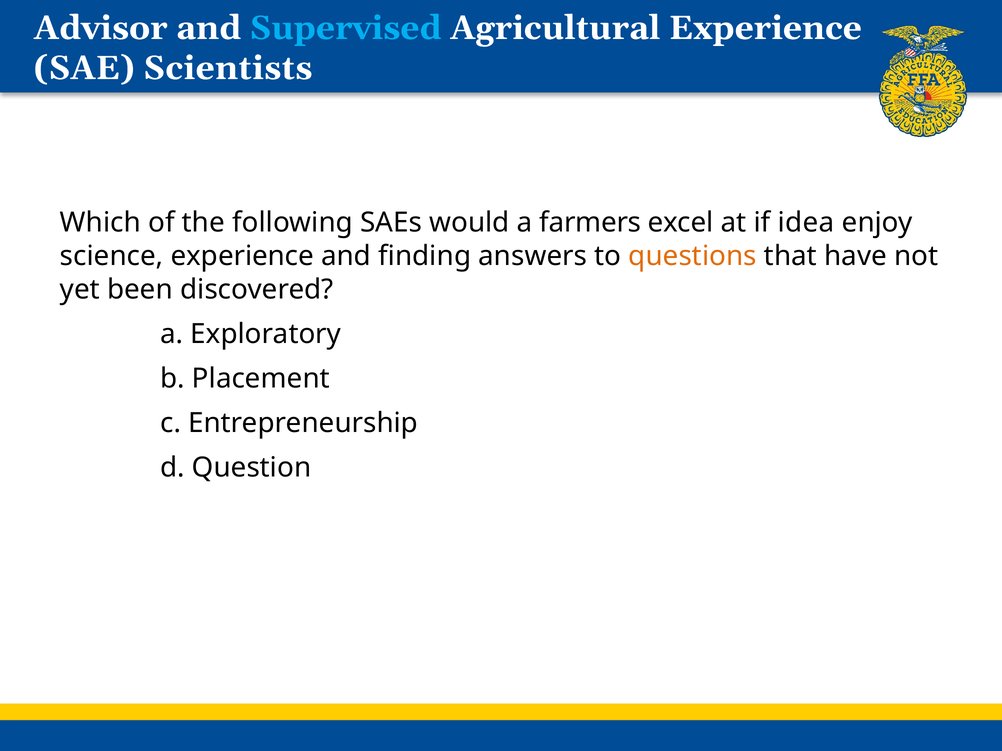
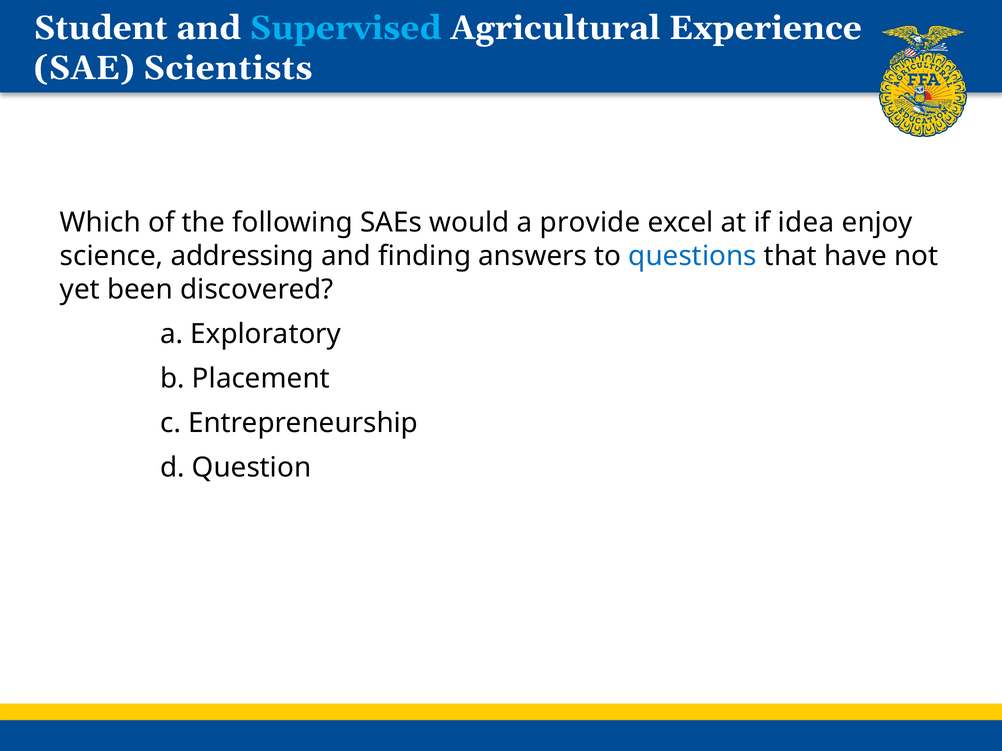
Advisor: Advisor -> Student
farmers: farmers -> provide
science experience: experience -> addressing
questions colour: orange -> blue
